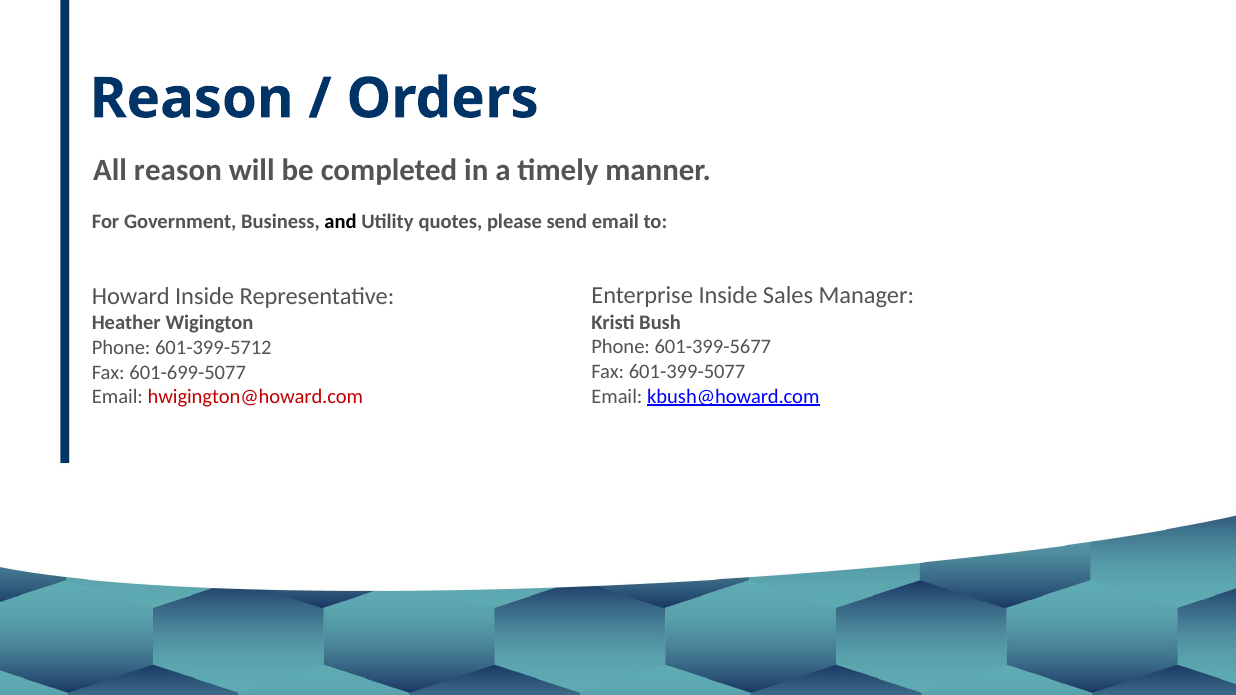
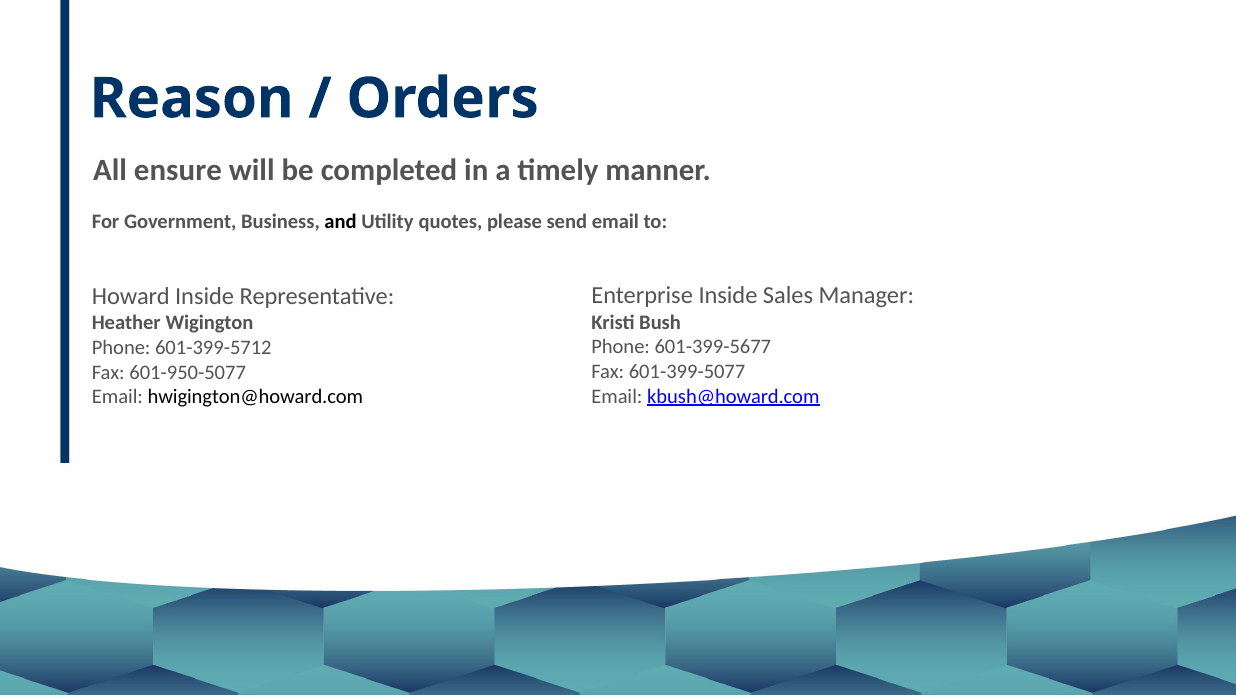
All reason: reason -> ensure
601-699-5077: 601-699-5077 -> 601-950-5077
hwigington@howard.com colour: red -> black
